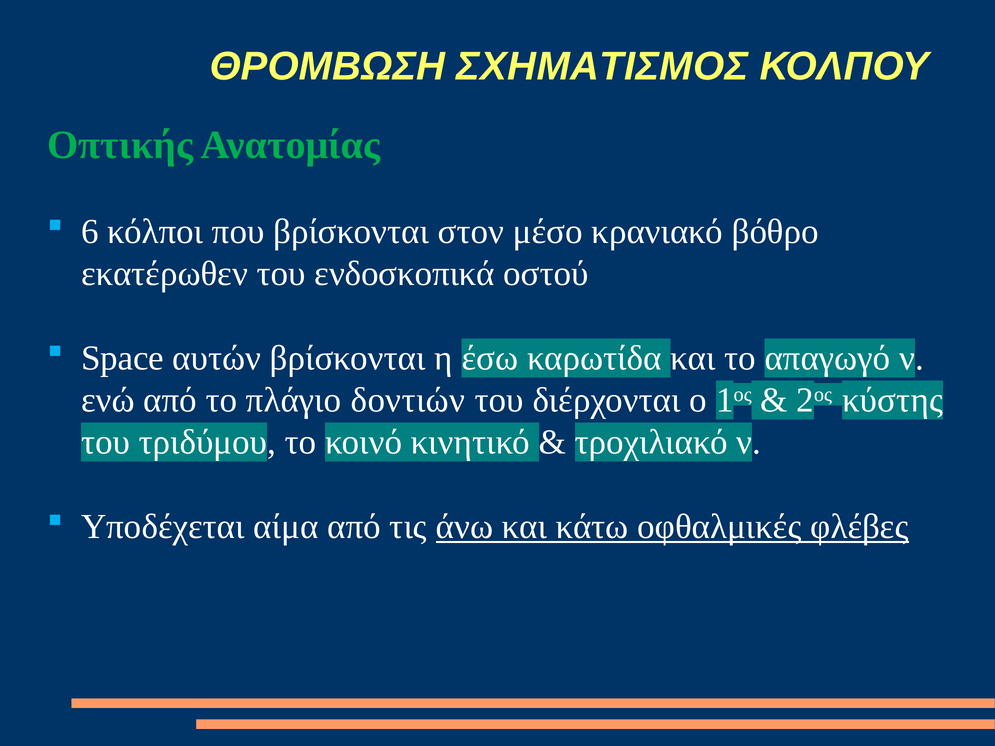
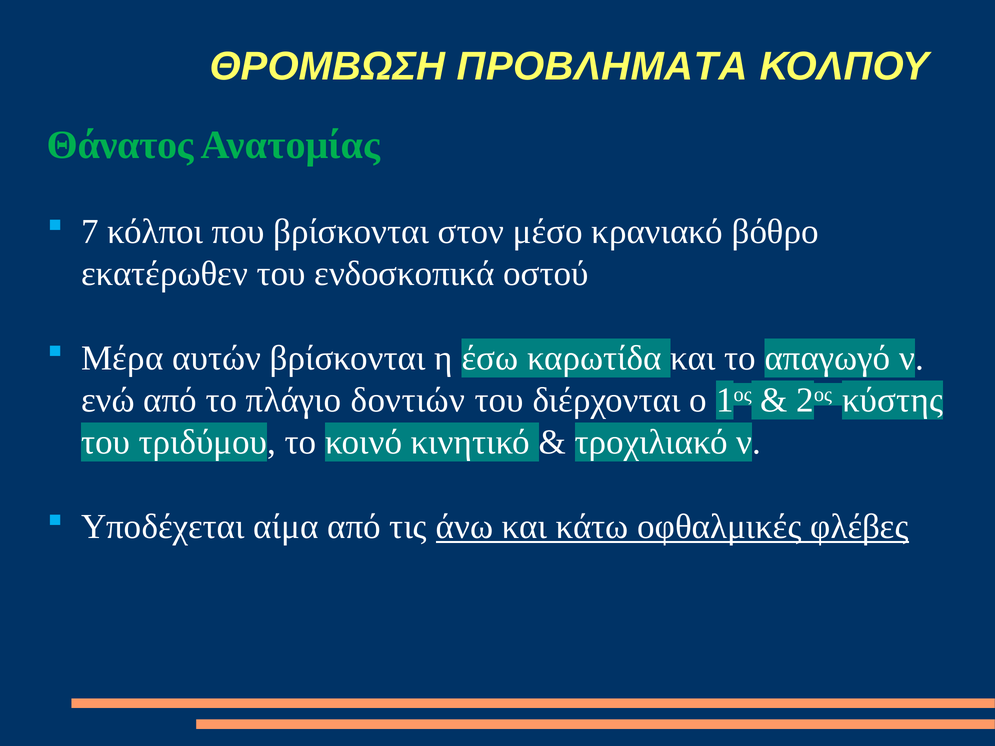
ΣΧΗΜΑΤΙΣΜΟΣ: ΣΧΗΜΑΤΙΣΜΟΣ -> ΠΡΟΒΛΗΜΑΤΑ
Οπτικής: Οπτικής -> Θάνατος
6: 6 -> 7
Space: Space -> Μέρα
